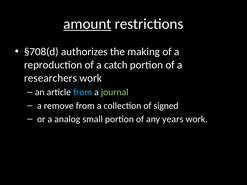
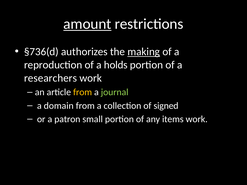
§708(d: §708(d -> §736(d
making underline: none -> present
catch: catch -> holds
from at (83, 92) colour: light blue -> yellow
remove: remove -> domain
analog: analog -> patron
years: years -> items
